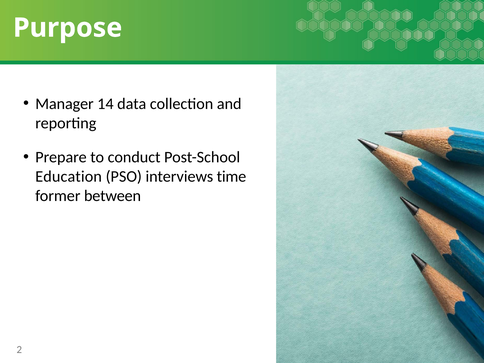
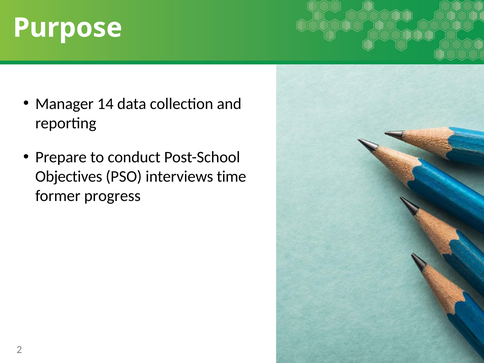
Education: Education -> Objectives
between: between -> progress
